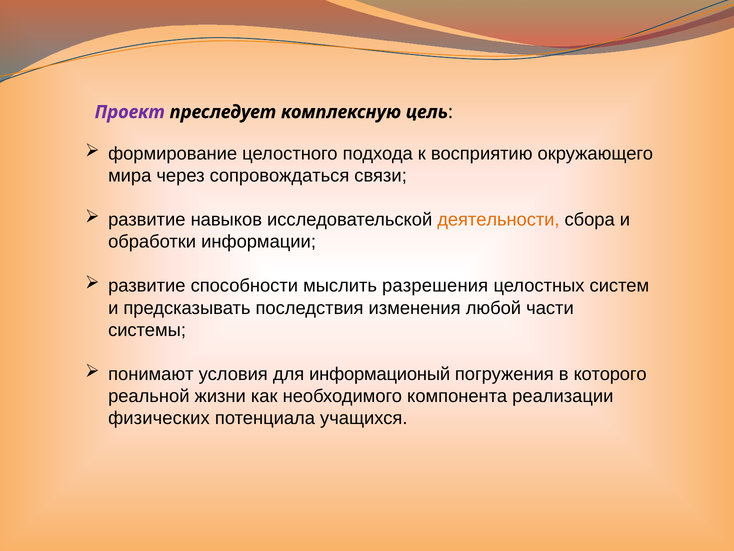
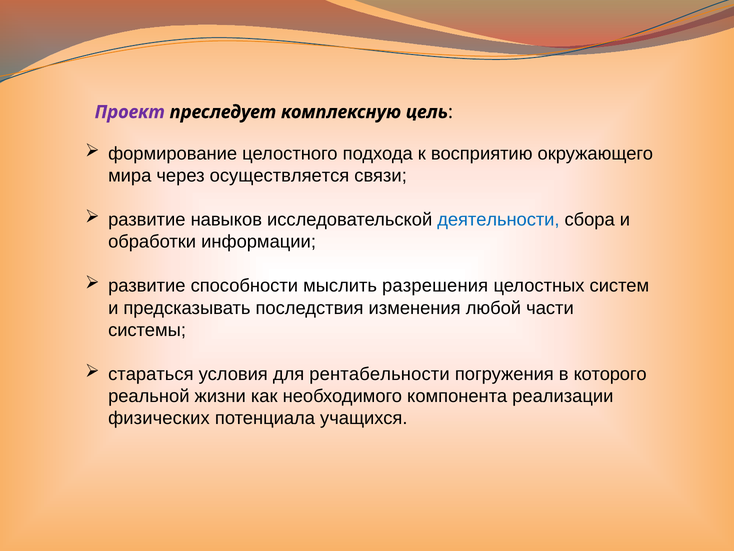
сопровождаться: сопровождаться -> осуществляется
деятельности colour: orange -> blue
понимают: понимают -> стараться
информационый: информационый -> рентабельности
